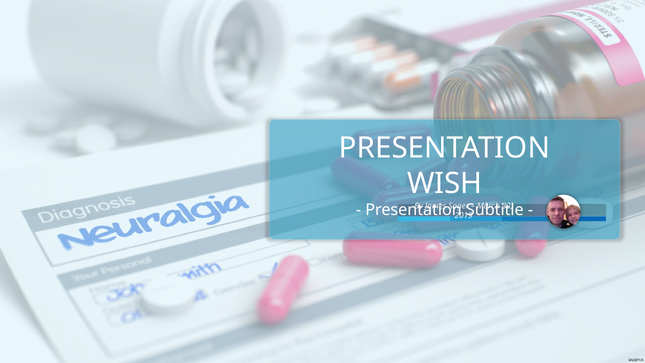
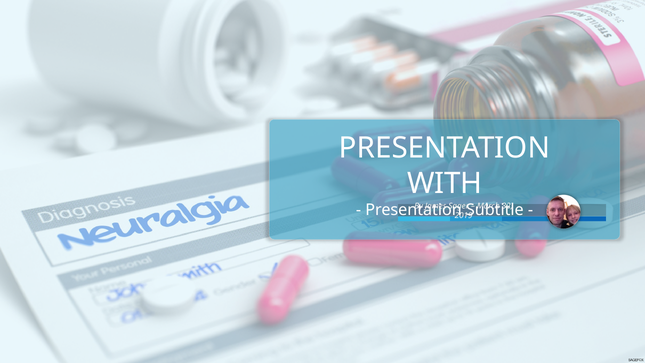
WISH: WISH -> WITH
